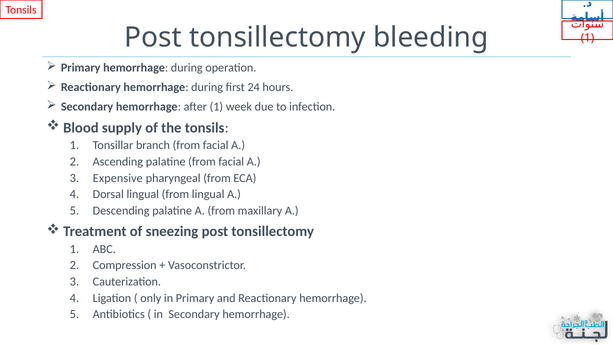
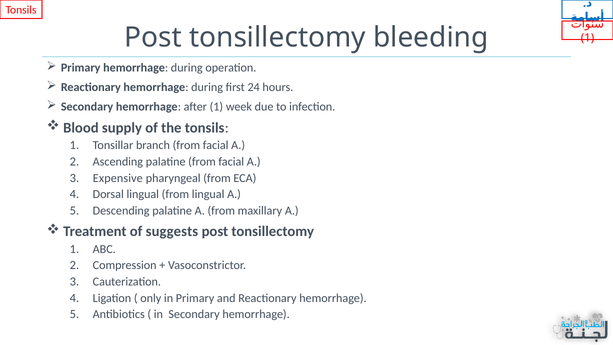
sneezing: sneezing -> suggests
